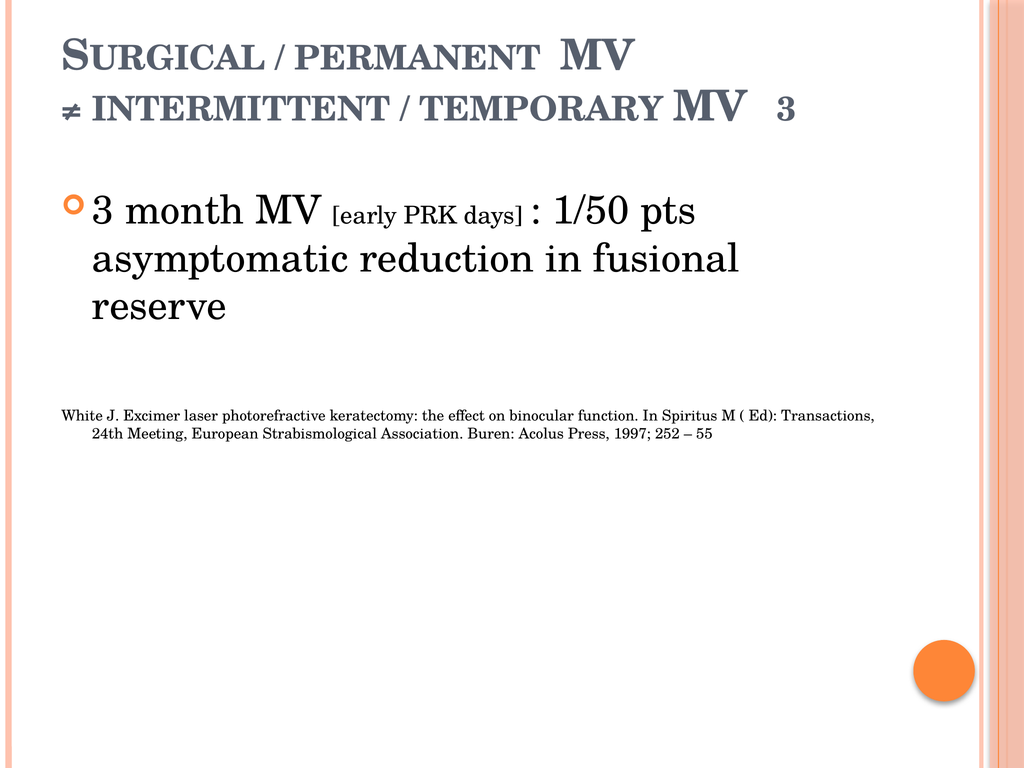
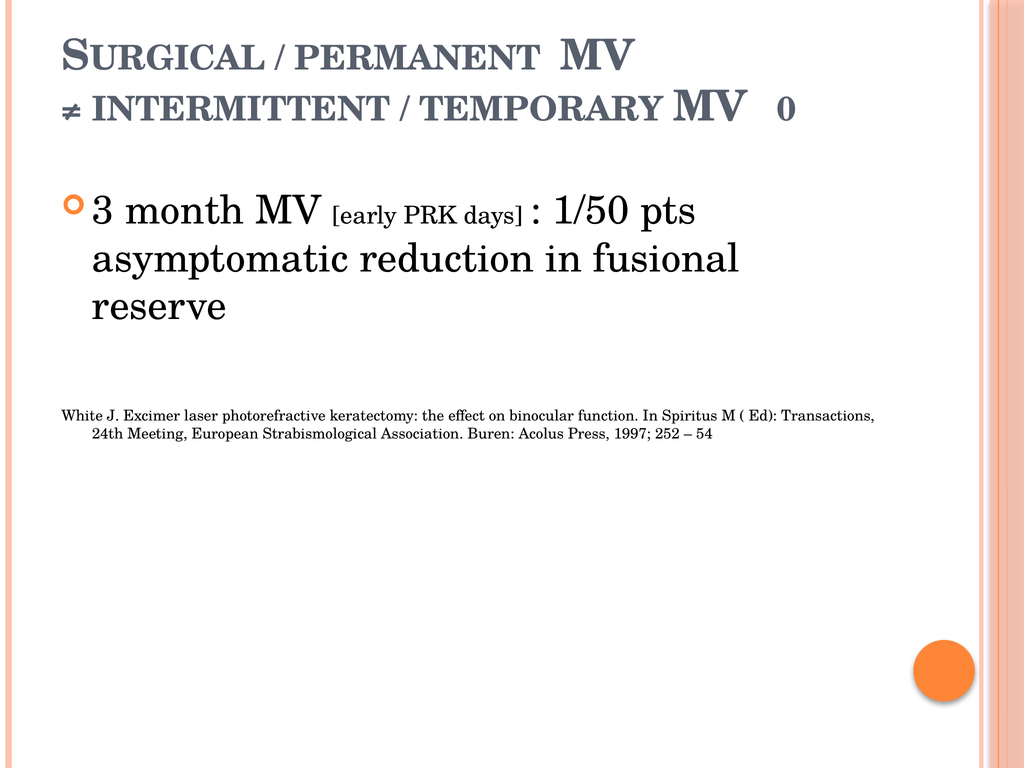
3: 3 -> 0
55: 55 -> 54
